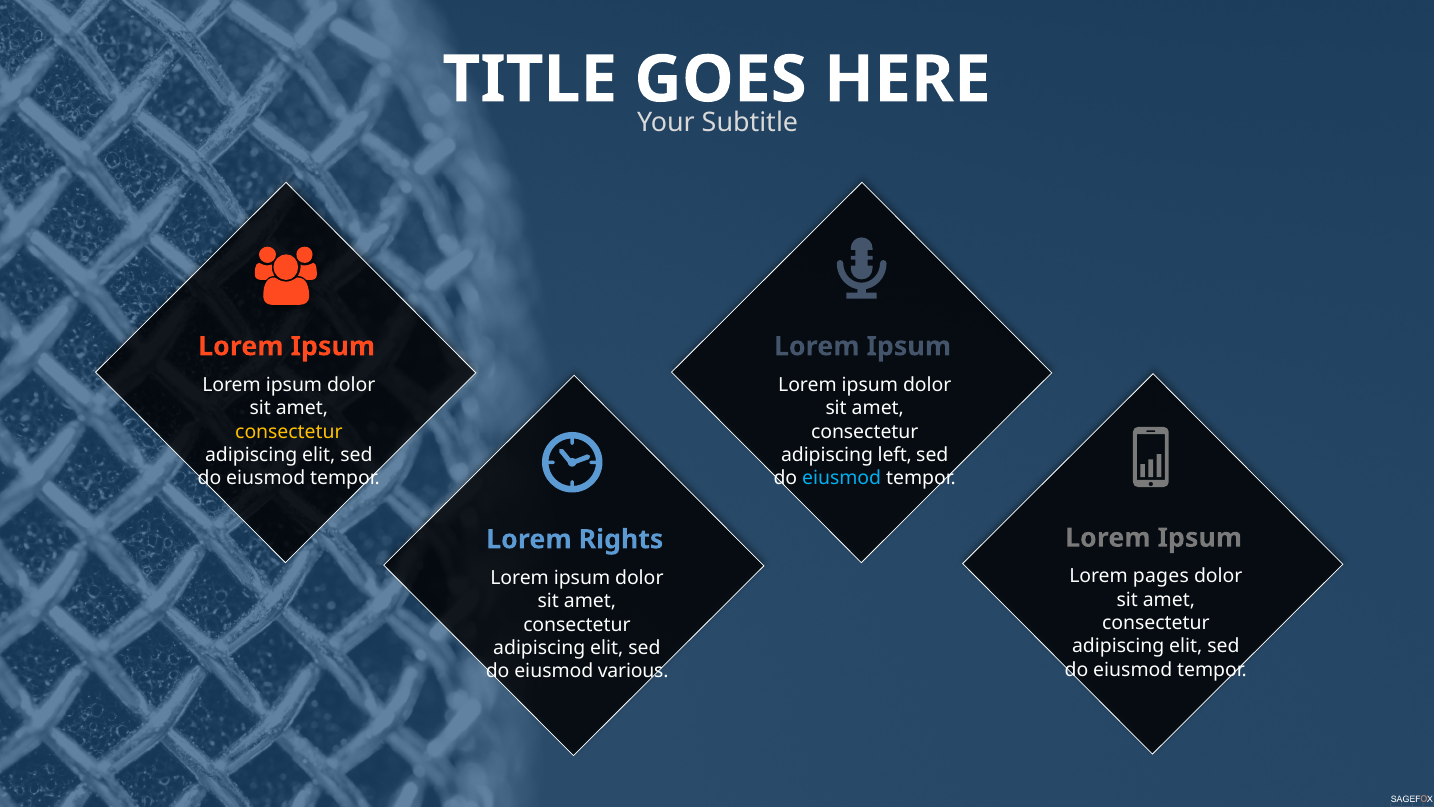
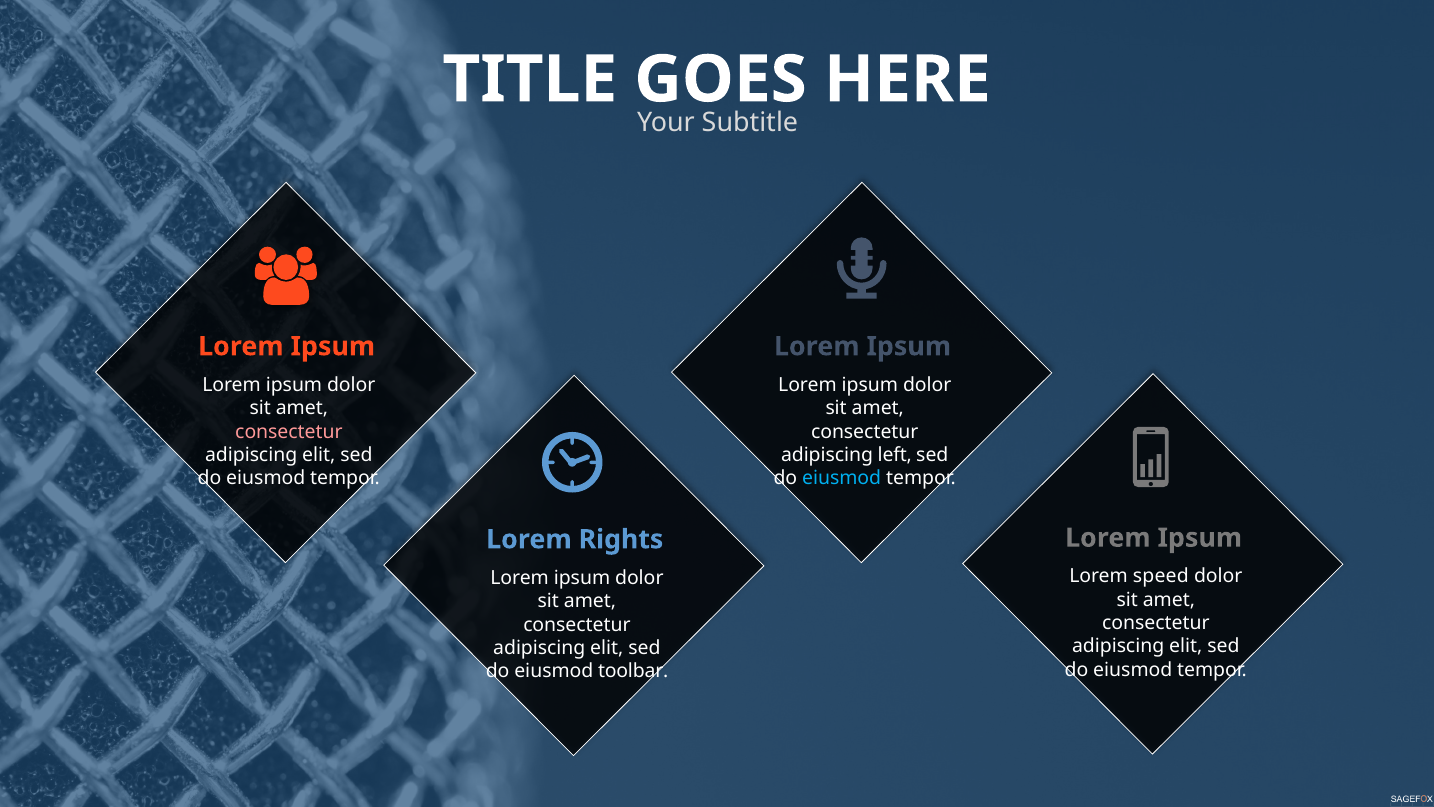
consectetur at (289, 431) colour: yellow -> pink
pages: pages -> speed
various: various -> toolbar
